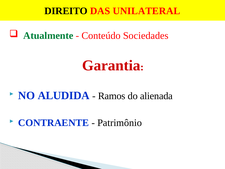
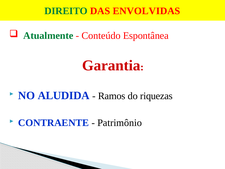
DIREITO colour: black -> green
UNILATERAL: UNILATERAL -> ENVOLVIDAS
Sociedades: Sociedades -> Espontânea
alienada: alienada -> riquezas
